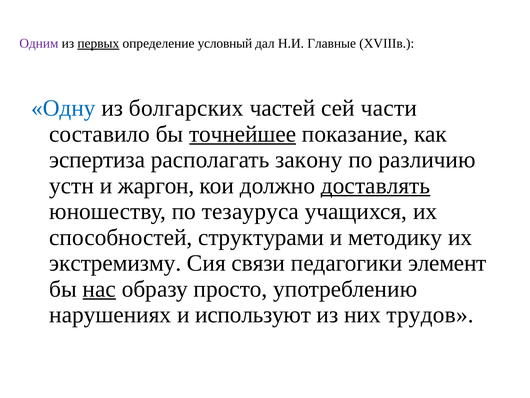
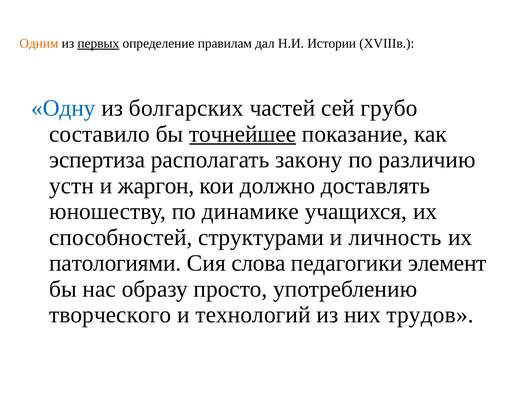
Одним colour: purple -> orange
условный: условный -> правилам
Главные: Главные -> Истории
части: части -> грубо
доставлять underline: present -> none
тезауруса: тезауруса -> динамике
методику: методику -> личность
экстремизму: экстремизму -> патологиями
связи: связи -> слова
нас underline: present -> none
нарушениях: нарушениях -> творческого
используют: используют -> технологий
